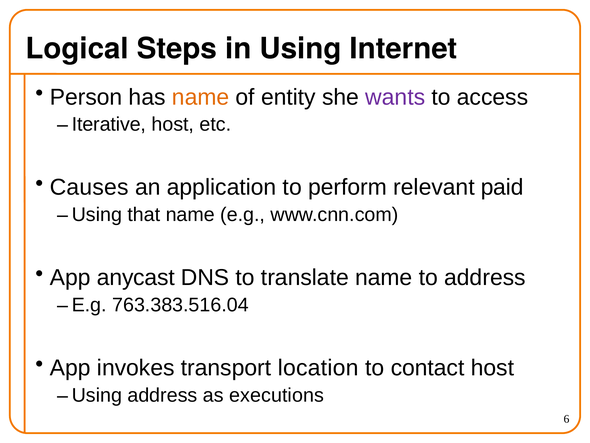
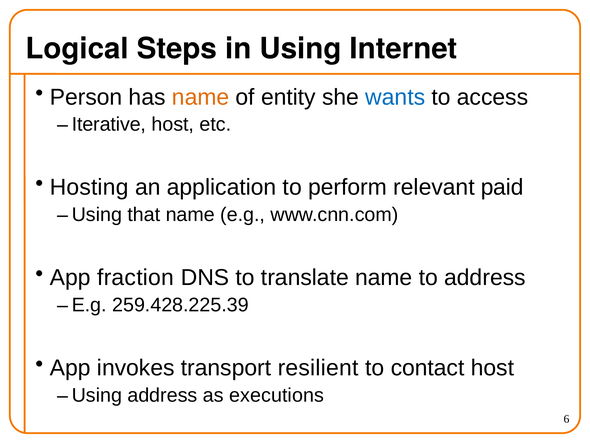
wants colour: purple -> blue
Causes: Causes -> Hosting
anycast: anycast -> fraction
763.383.516.04: 763.383.516.04 -> 259.428.225.39
location: location -> resilient
